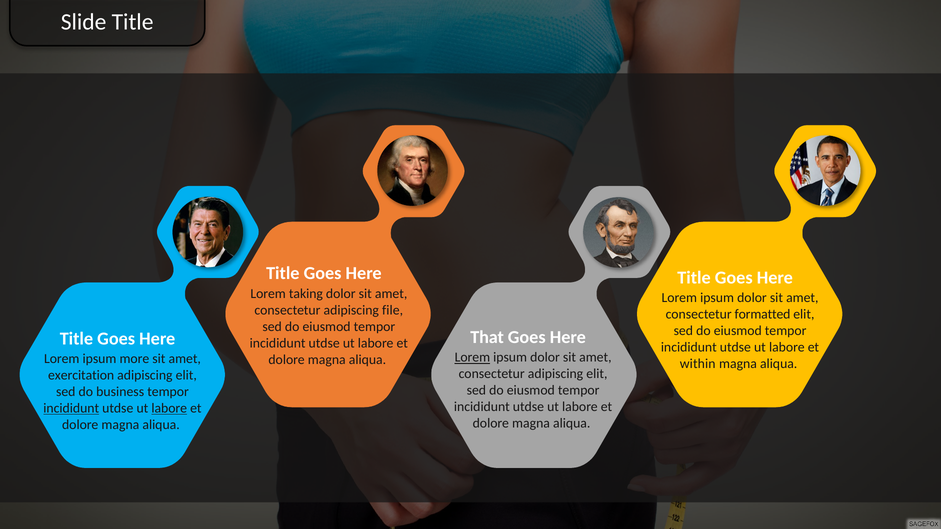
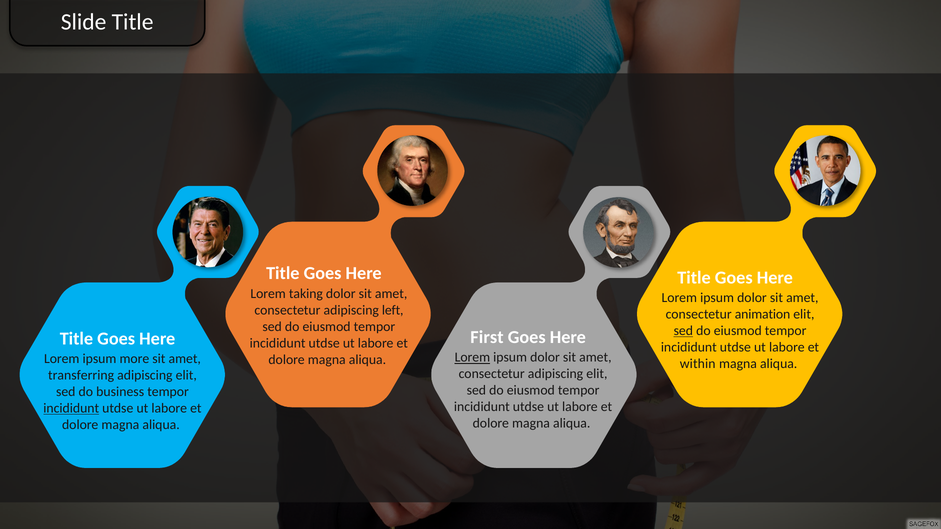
file: file -> left
formatted: formatted -> animation
sed at (683, 331) underline: none -> present
That: That -> First
exercitation: exercitation -> transferring
labore at (169, 409) underline: present -> none
